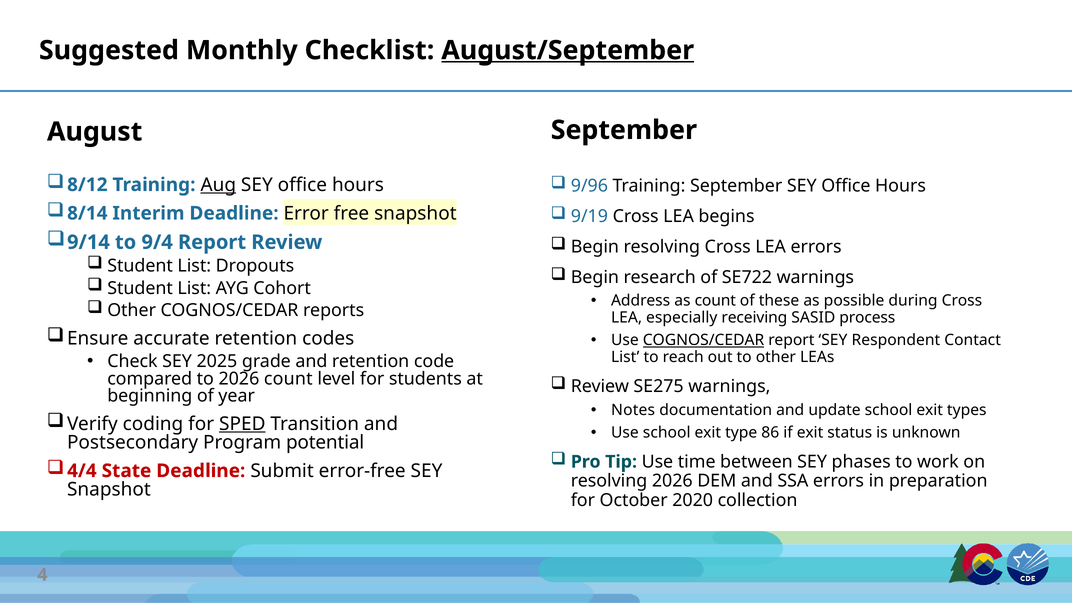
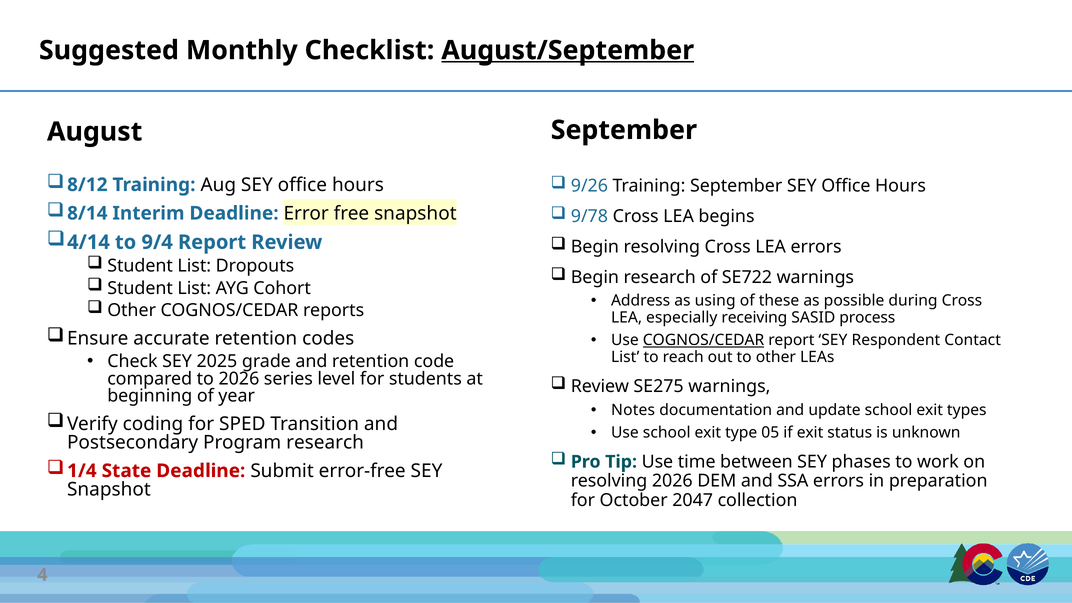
Aug underline: present -> none
9/96: 9/96 -> 9/26
9/19: 9/19 -> 9/78
9/14: 9/14 -> 4/14
as count: count -> using
2026 count: count -> series
SPED underline: present -> none
86: 86 -> 05
Program potential: potential -> research
4/4: 4/4 -> 1/4
2020: 2020 -> 2047
